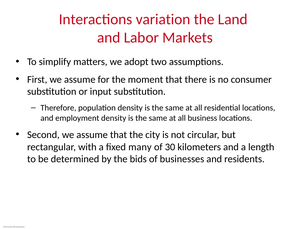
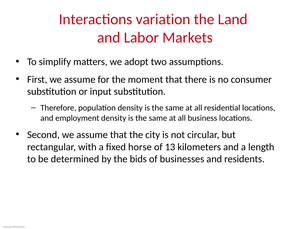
many: many -> horse
30: 30 -> 13
